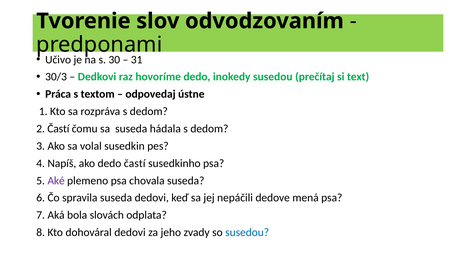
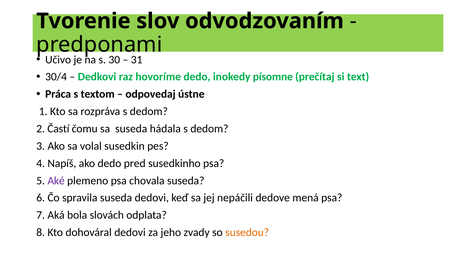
30/3: 30/3 -> 30/4
inokedy susedou: susedou -> písomne
dedo častí: častí -> pred
susedou at (247, 232) colour: blue -> orange
